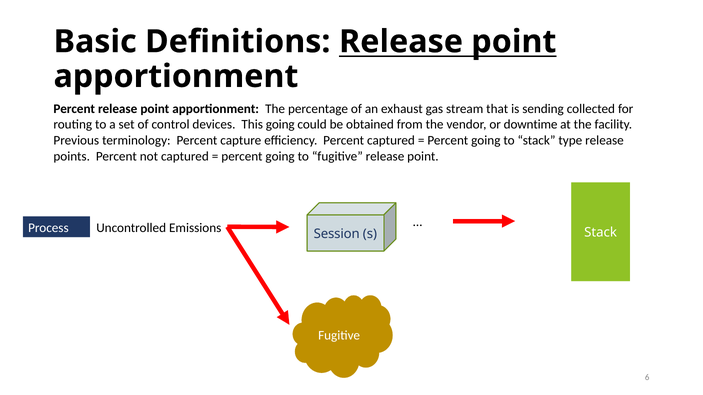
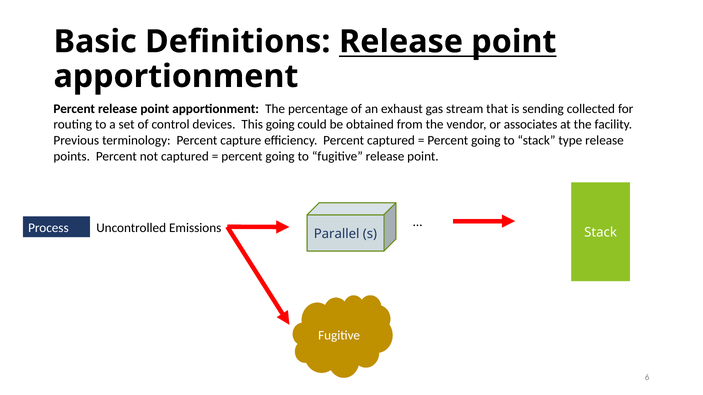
downtime: downtime -> associates
Session: Session -> Parallel
